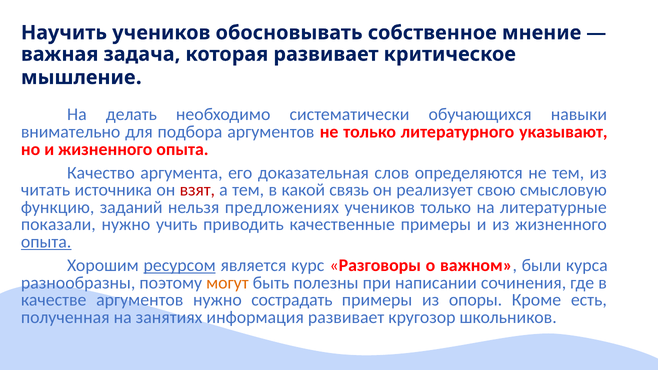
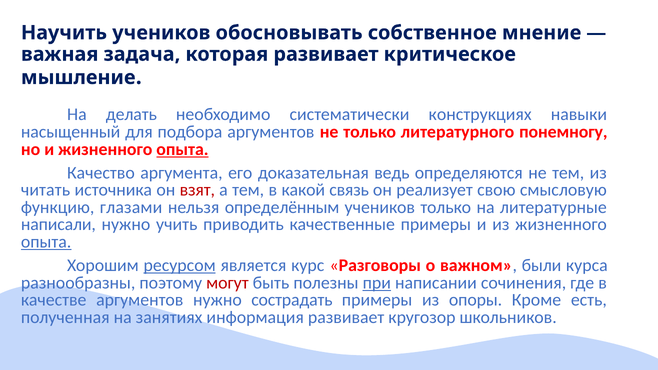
обучающихся: обучающихся -> конструкциях
внимательно: внимательно -> насыщенный
указывают: указывают -> понемногу
опыта at (182, 149) underline: none -> present
слов: слов -> ведь
заданий: заданий -> глазами
предложениях: предложениях -> определённым
показали: показали -> написали
могут colour: orange -> red
при underline: none -> present
